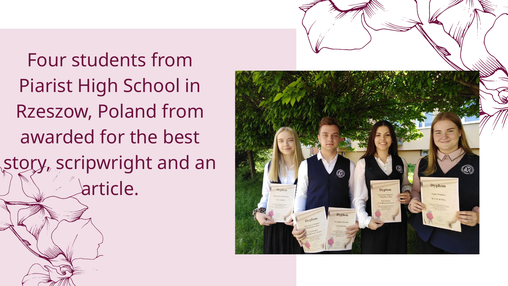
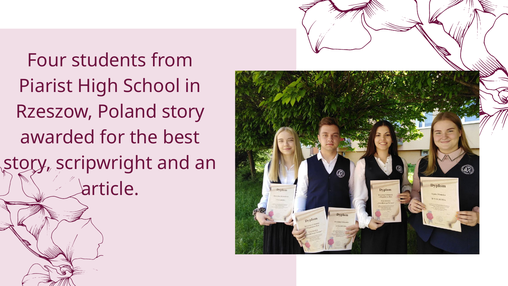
Poland from: from -> story
